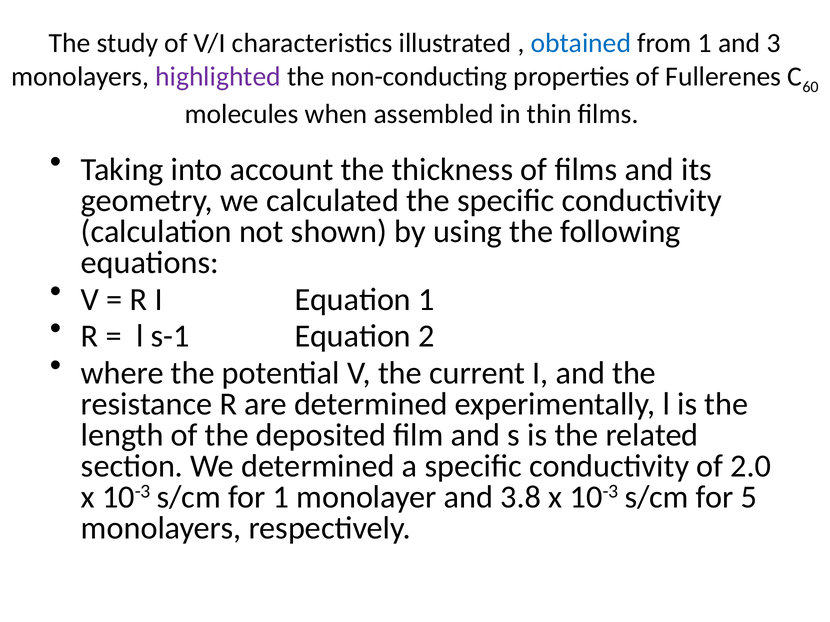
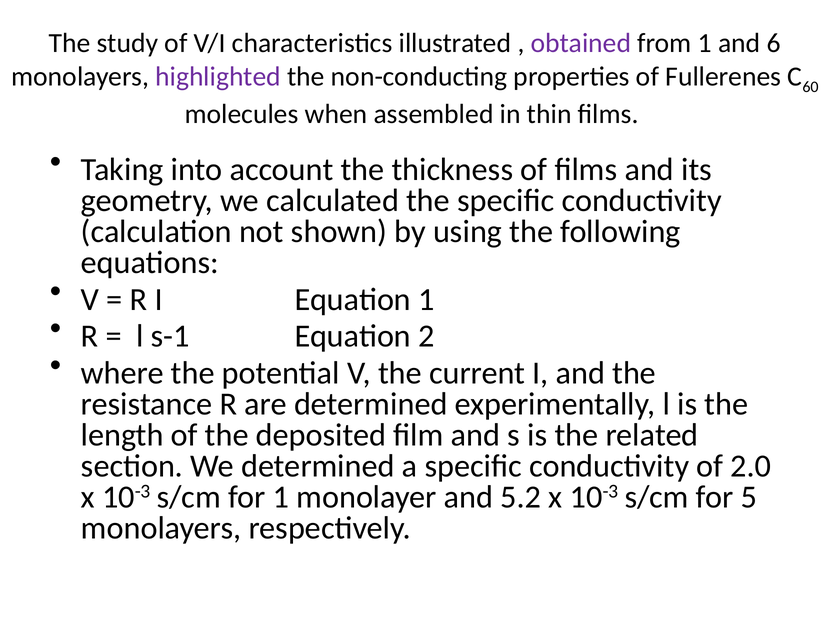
obtained colour: blue -> purple
3: 3 -> 6
3.8: 3.8 -> 5.2
